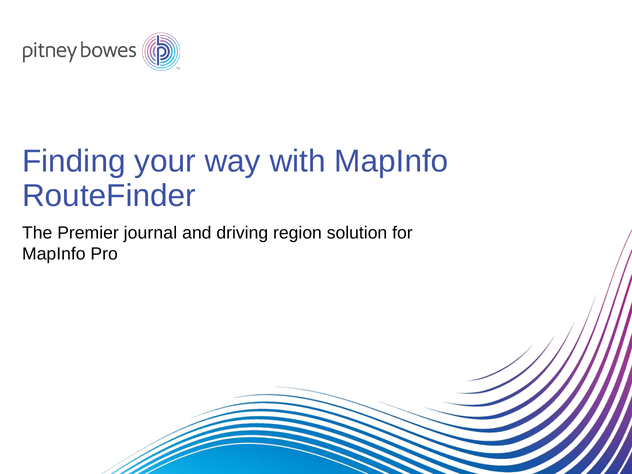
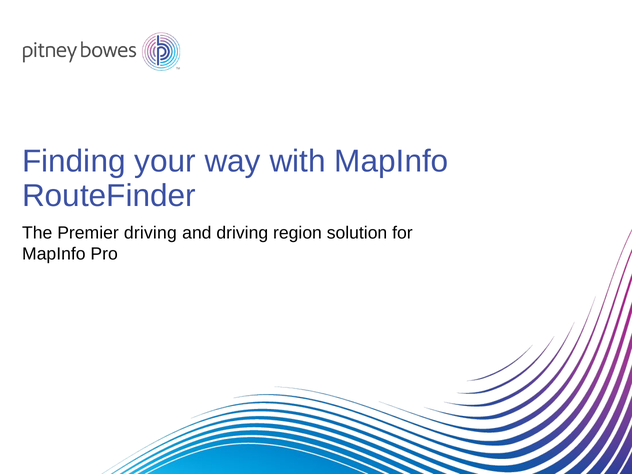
Premier journal: journal -> driving
